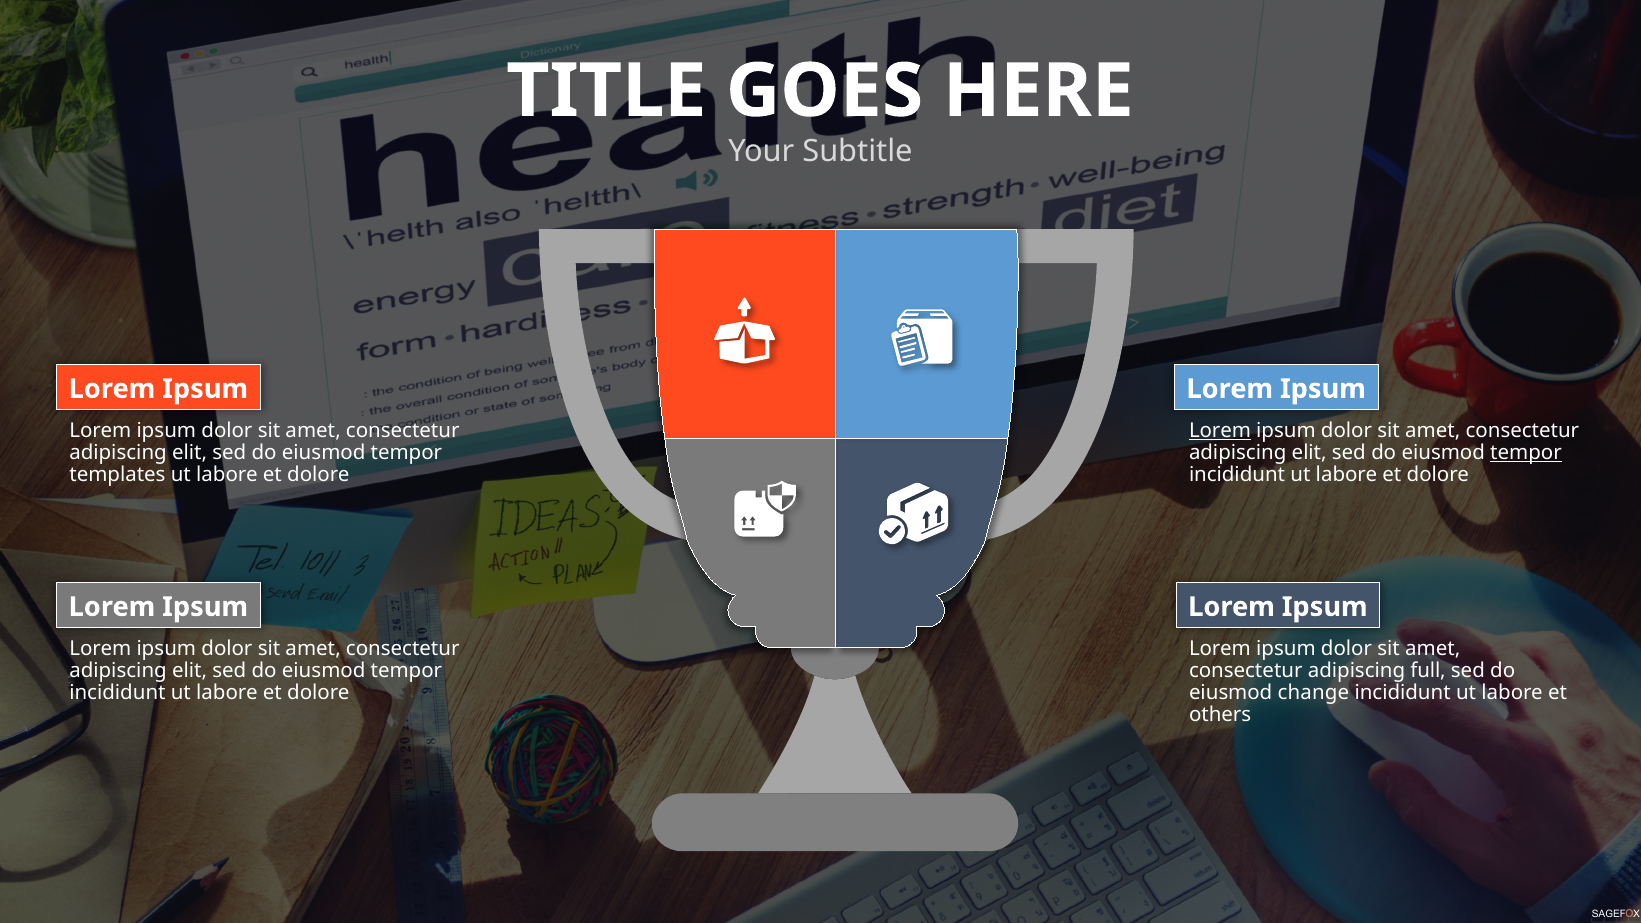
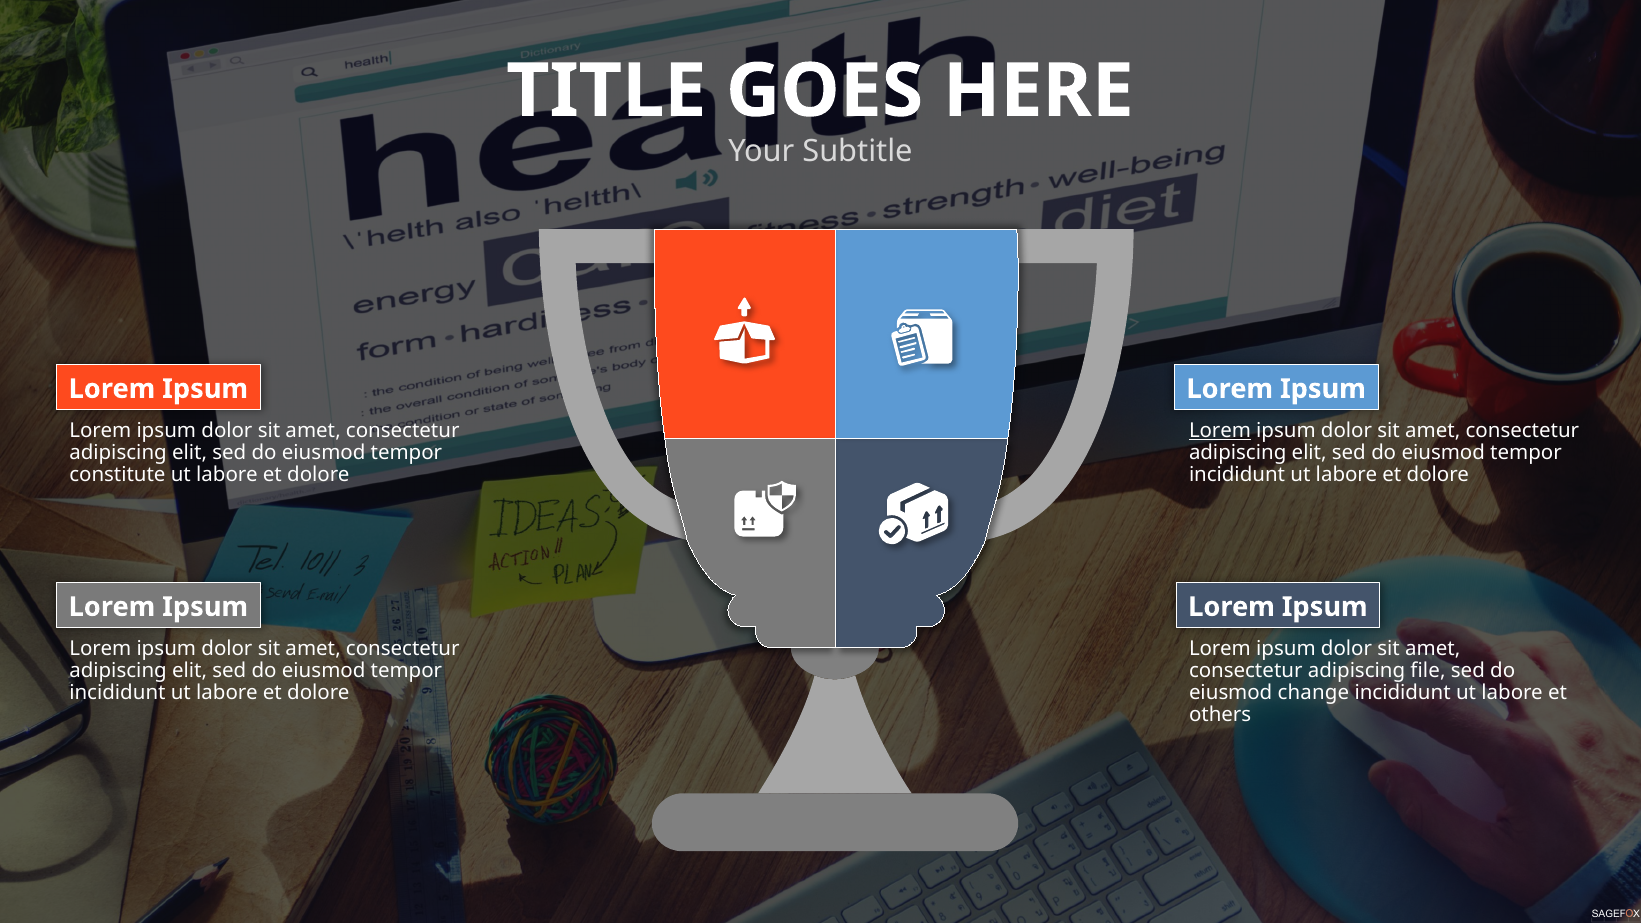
tempor at (1526, 452) underline: present -> none
templates: templates -> constitute
full: full -> file
